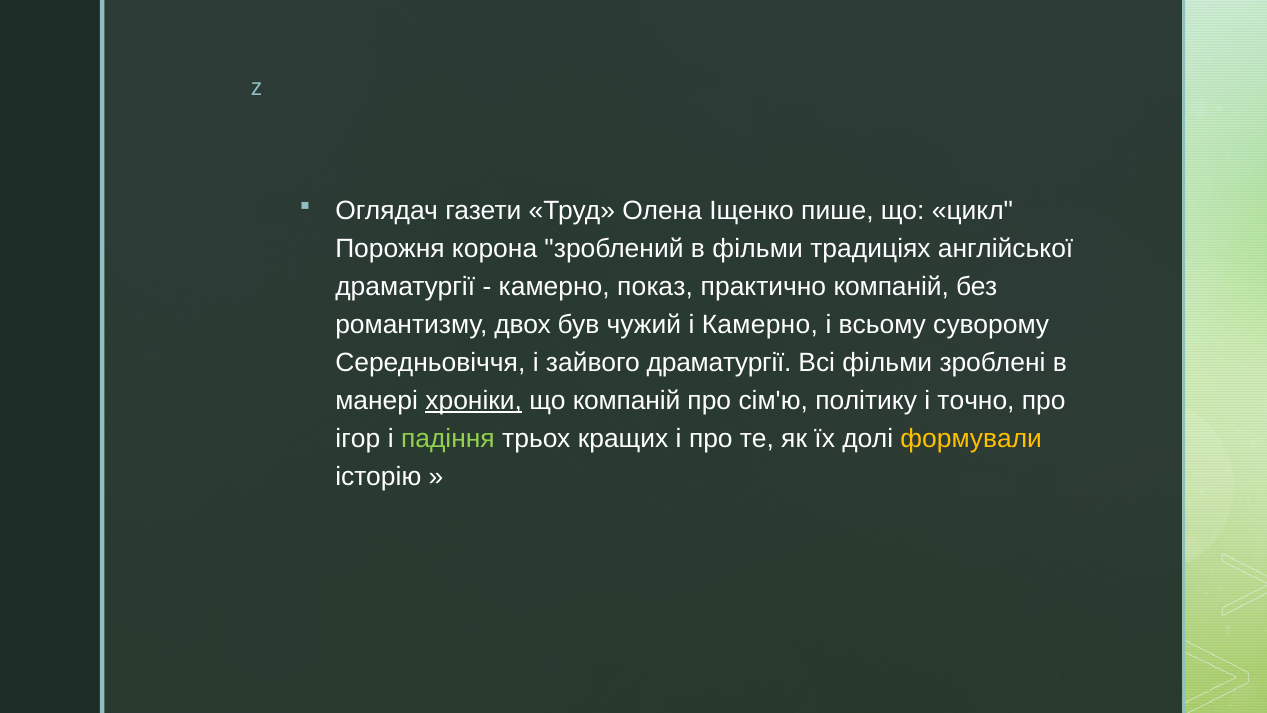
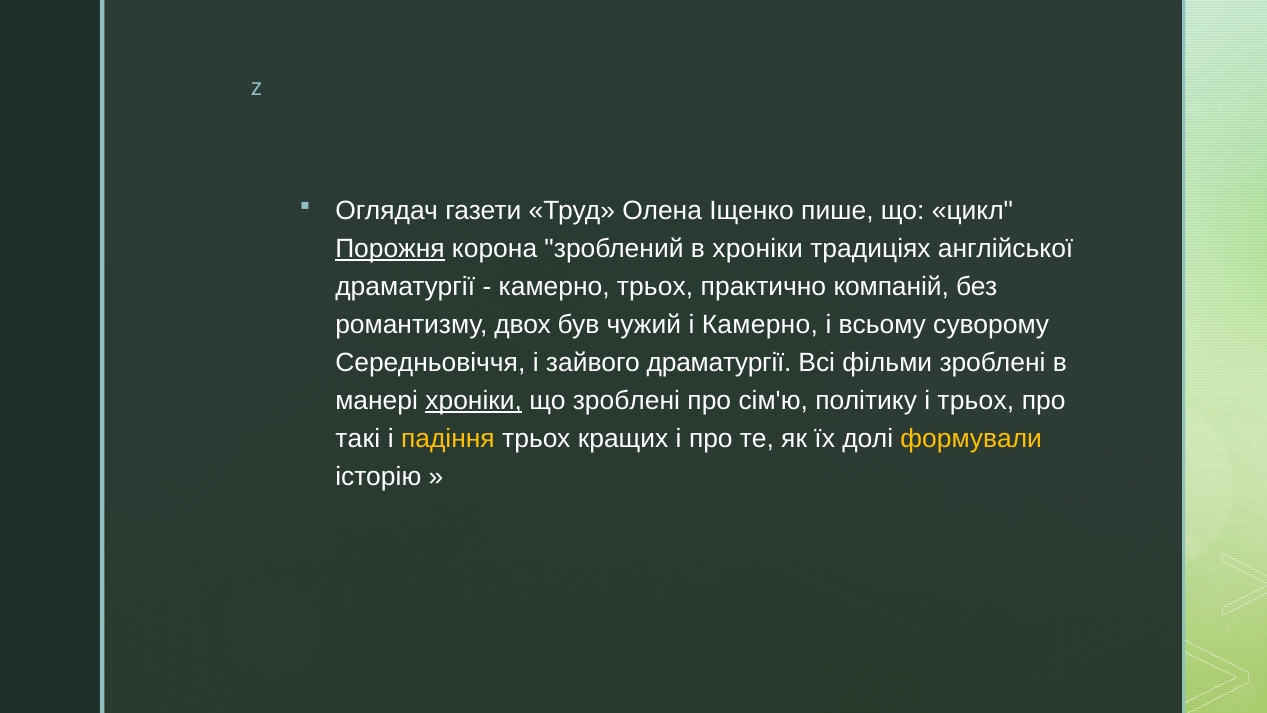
Порожня underline: none -> present
в фільми: фільми -> хроніки
камерно показ: показ -> трьох
що компаній: компаній -> зроблені
і точно: точно -> трьох
ігор: ігор -> такі
падіння colour: light green -> yellow
